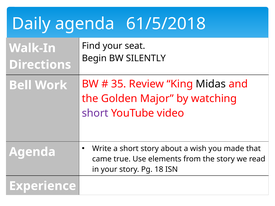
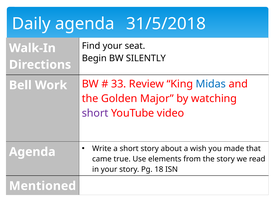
61/5/2018: 61/5/2018 -> 31/5/2018
35: 35 -> 33
Midas colour: black -> blue
Experience: Experience -> Mentioned
